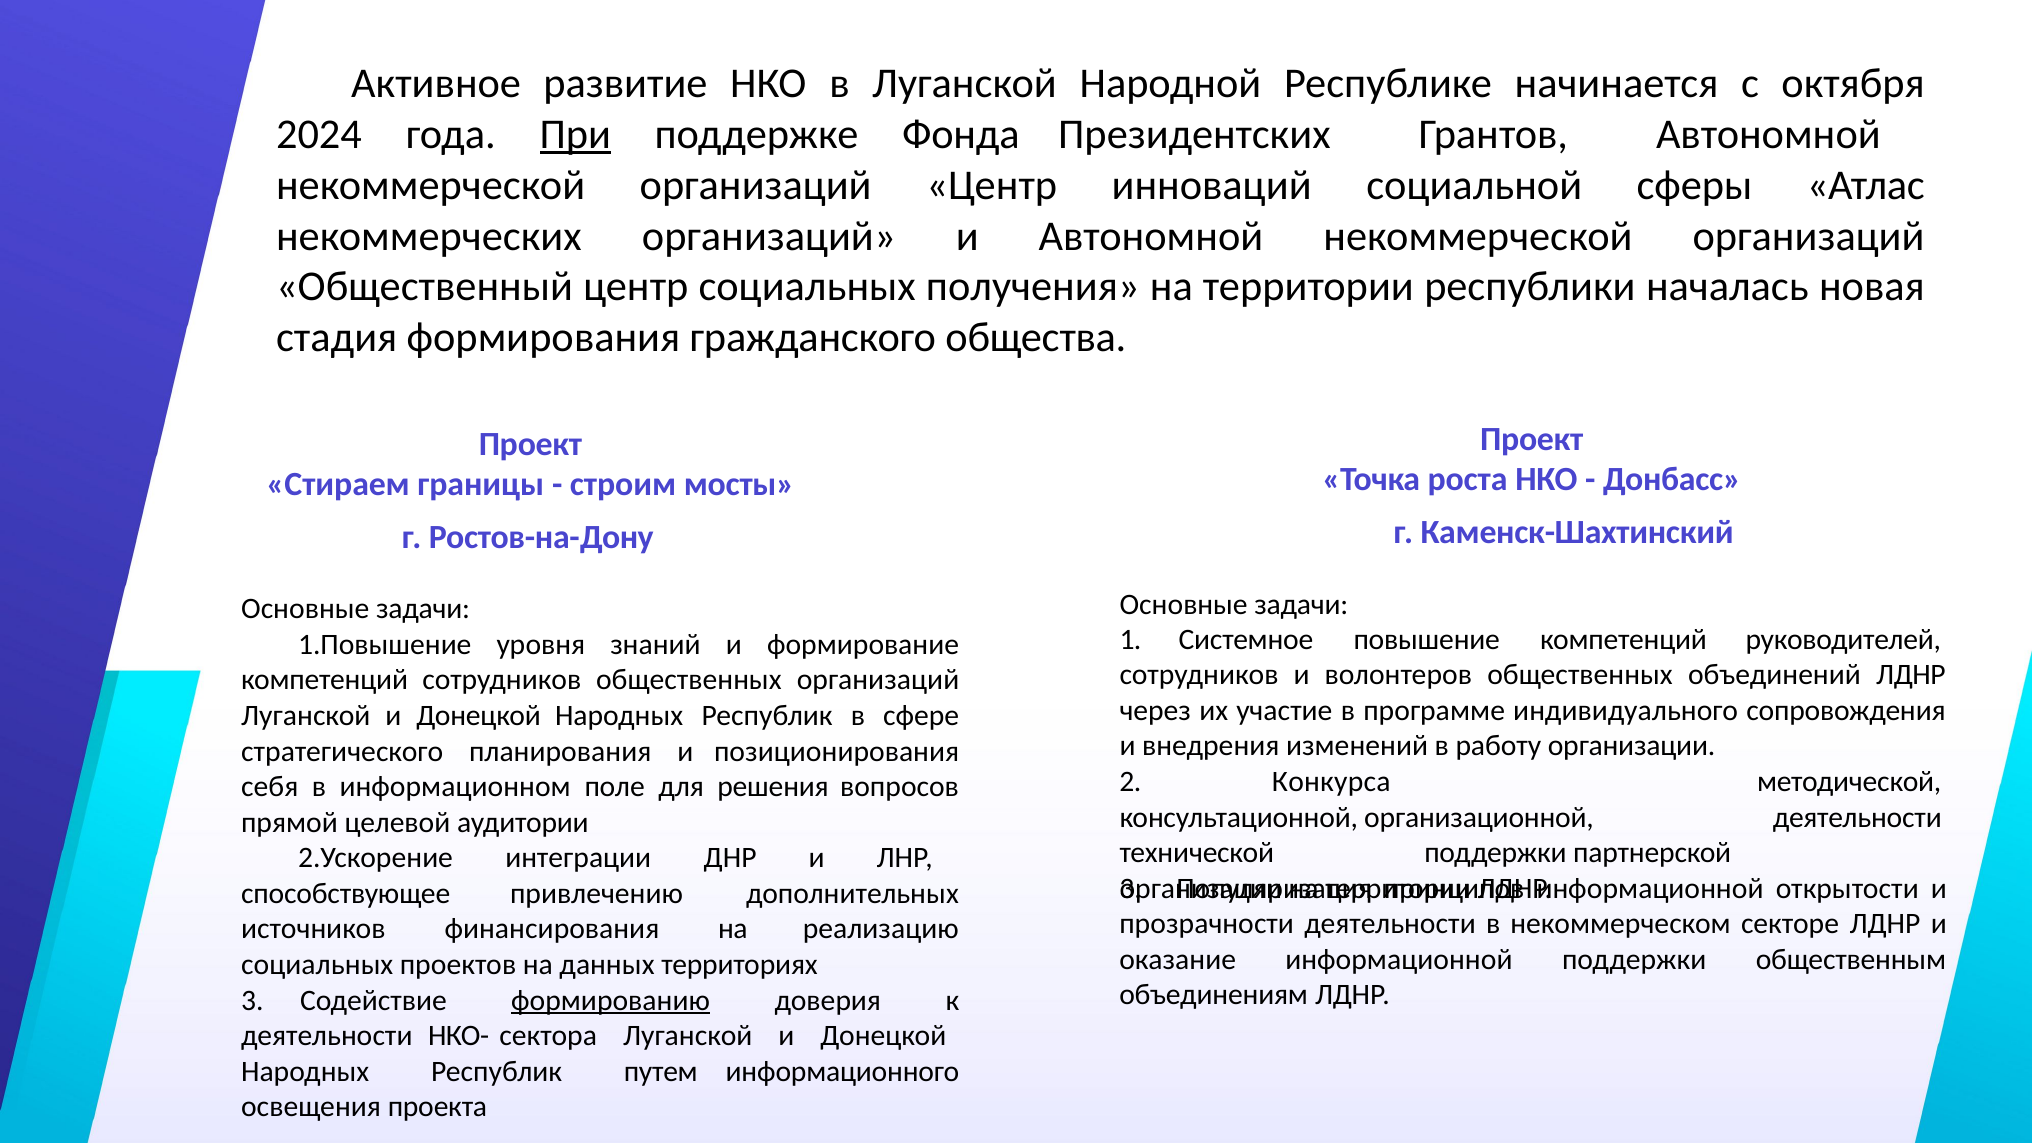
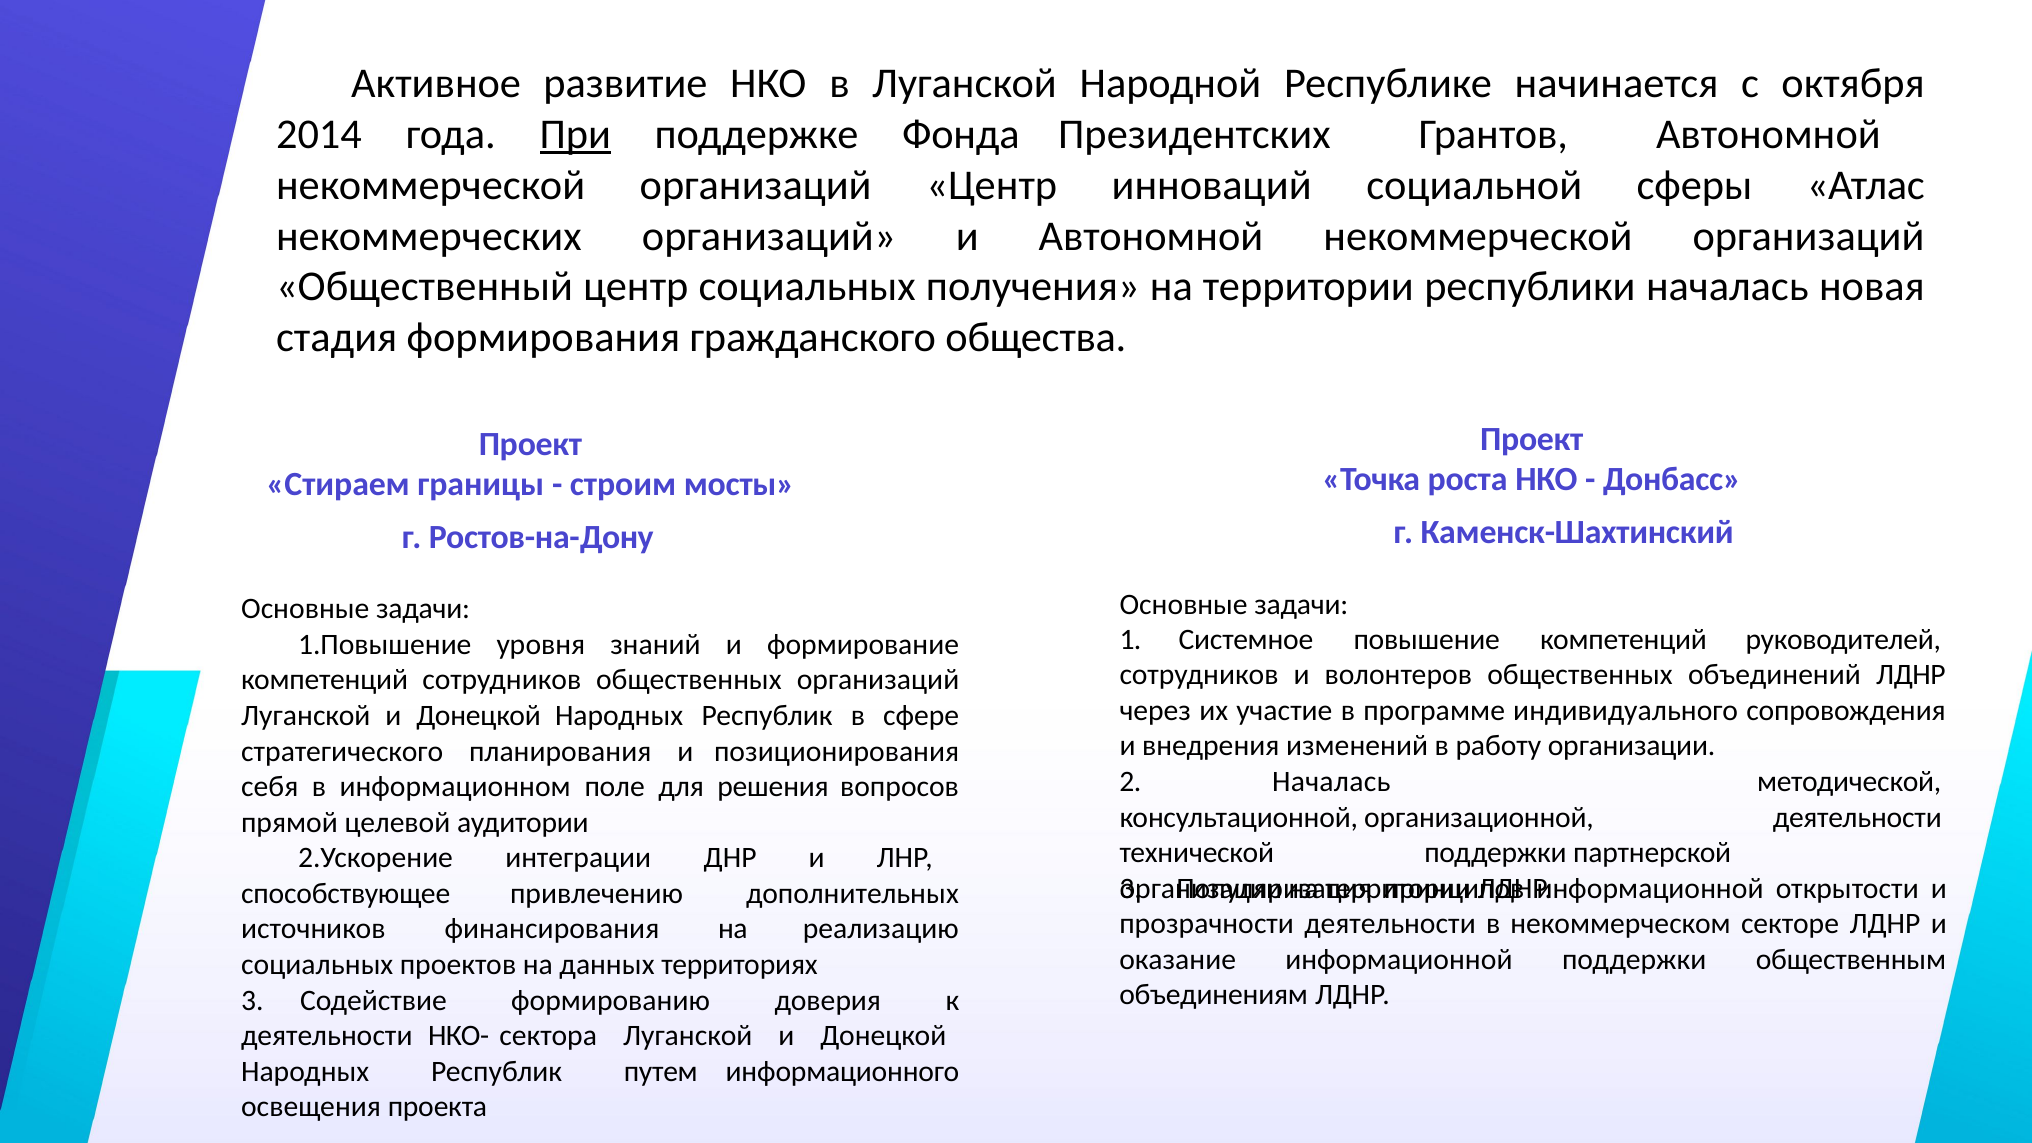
2024: 2024 -> 2014
2 Конкурса: Конкурса -> Началась
формированию underline: present -> none
